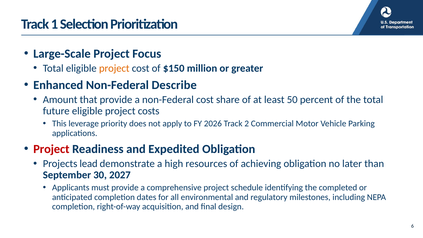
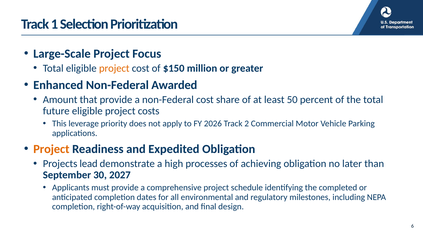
Describe: Describe -> Awarded
Project at (51, 149) colour: red -> orange
resources: resources -> processes
